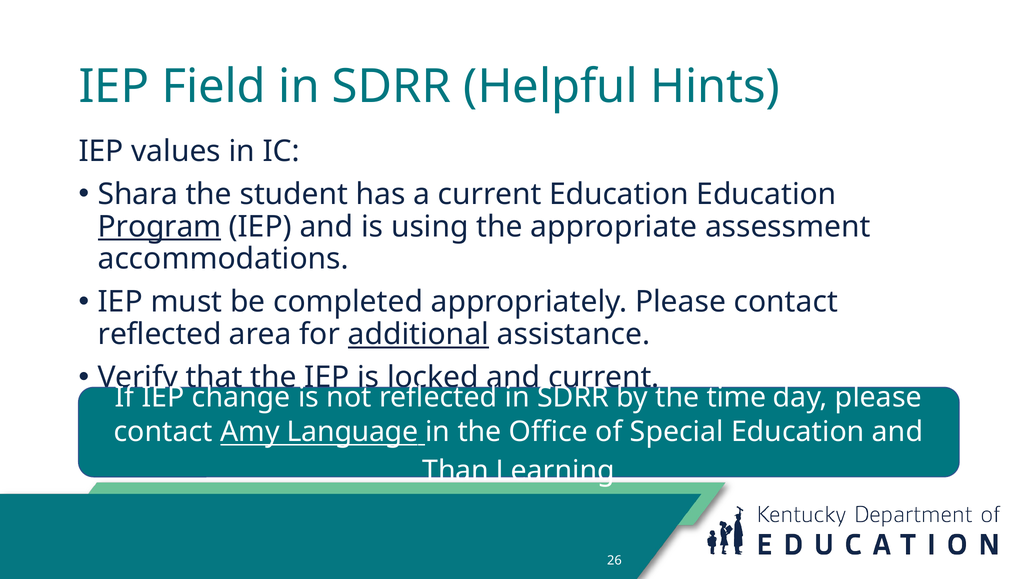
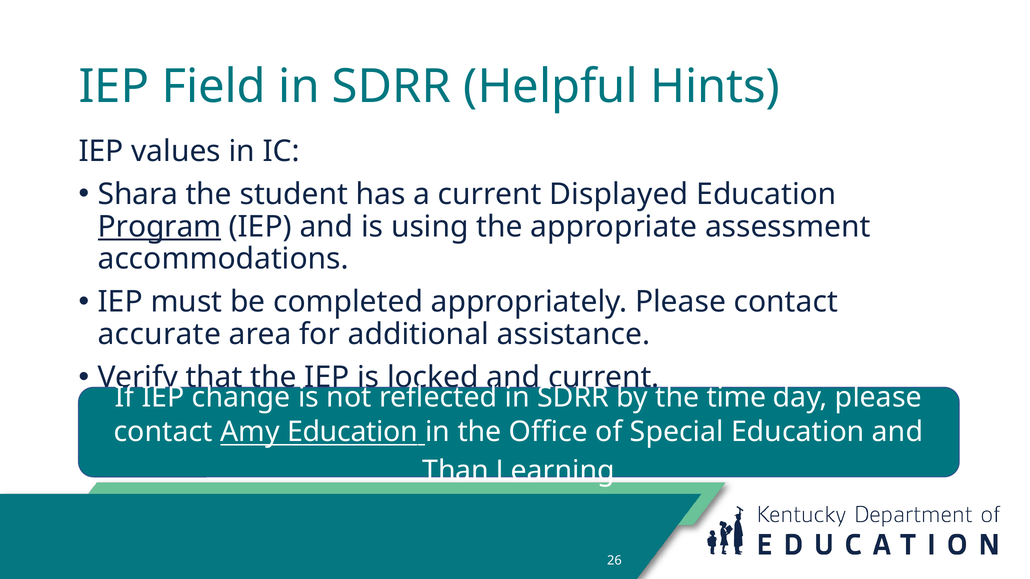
current Education: Education -> Displayed
reflected at (160, 335): reflected -> accurate
additional underline: present -> none
Amy Language: Language -> Education
